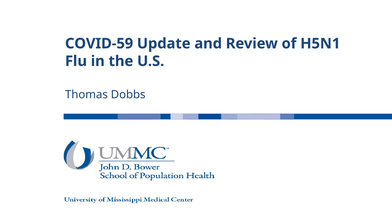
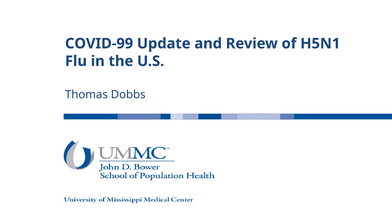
COVID-59: COVID-59 -> COVID-99
